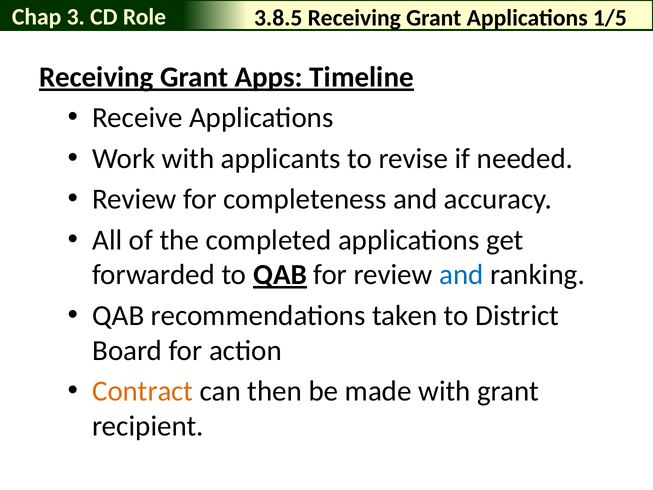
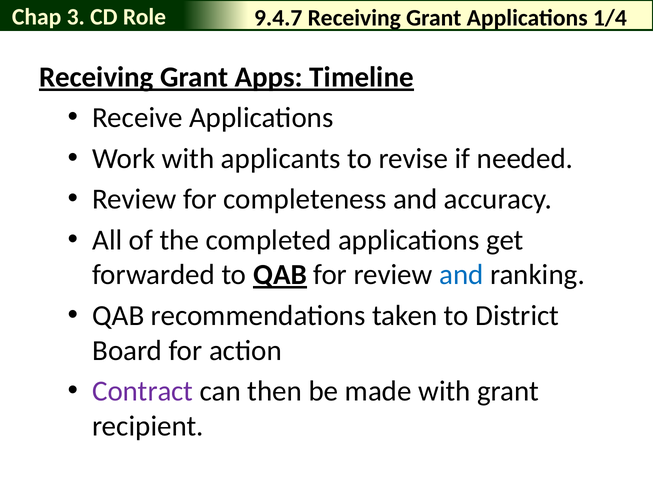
3.8.5: 3.8.5 -> 9.4.7
1/5: 1/5 -> 1/4
Contract colour: orange -> purple
